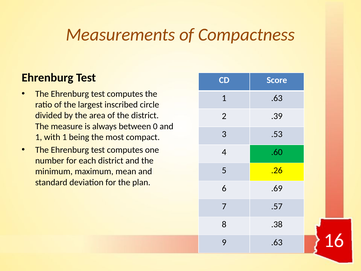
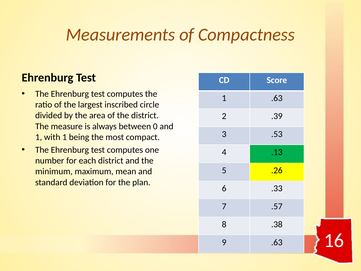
.60: .60 -> .13
.69: .69 -> .33
